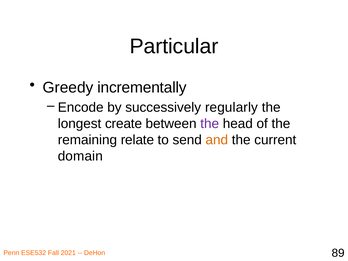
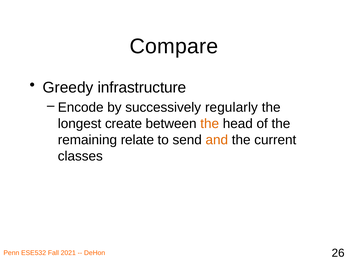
Particular: Particular -> Compare
incrementally: incrementally -> infrastructure
the at (210, 124) colour: purple -> orange
domain: domain -> classes
89: 89 -> 26
